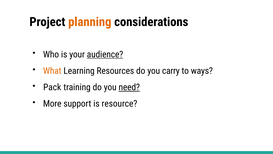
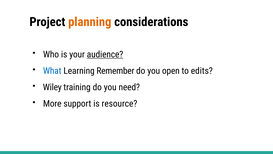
What colour: orange -> blue
Resources: Resources -> Remember
carry: carry -> open
ways: ways -> edits
Pack: Pack -> Wiley
need underline: present -> none
